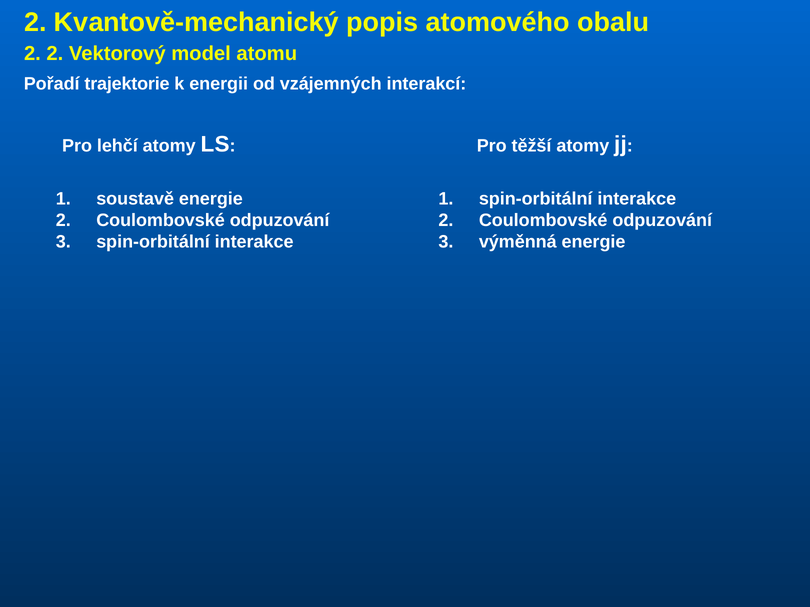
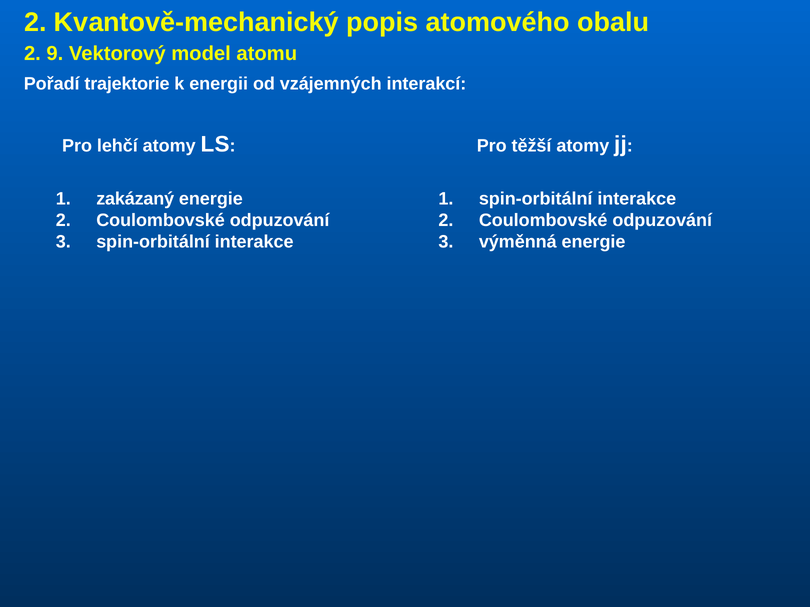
2 2: 2 -> 9
soustavě: soustavě -> zakázaný
